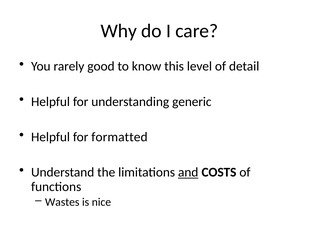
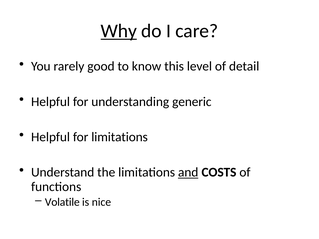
Why underline: none -> present
for formatted: formatted -> limitations
Wastes: Wastes -> Volatile
